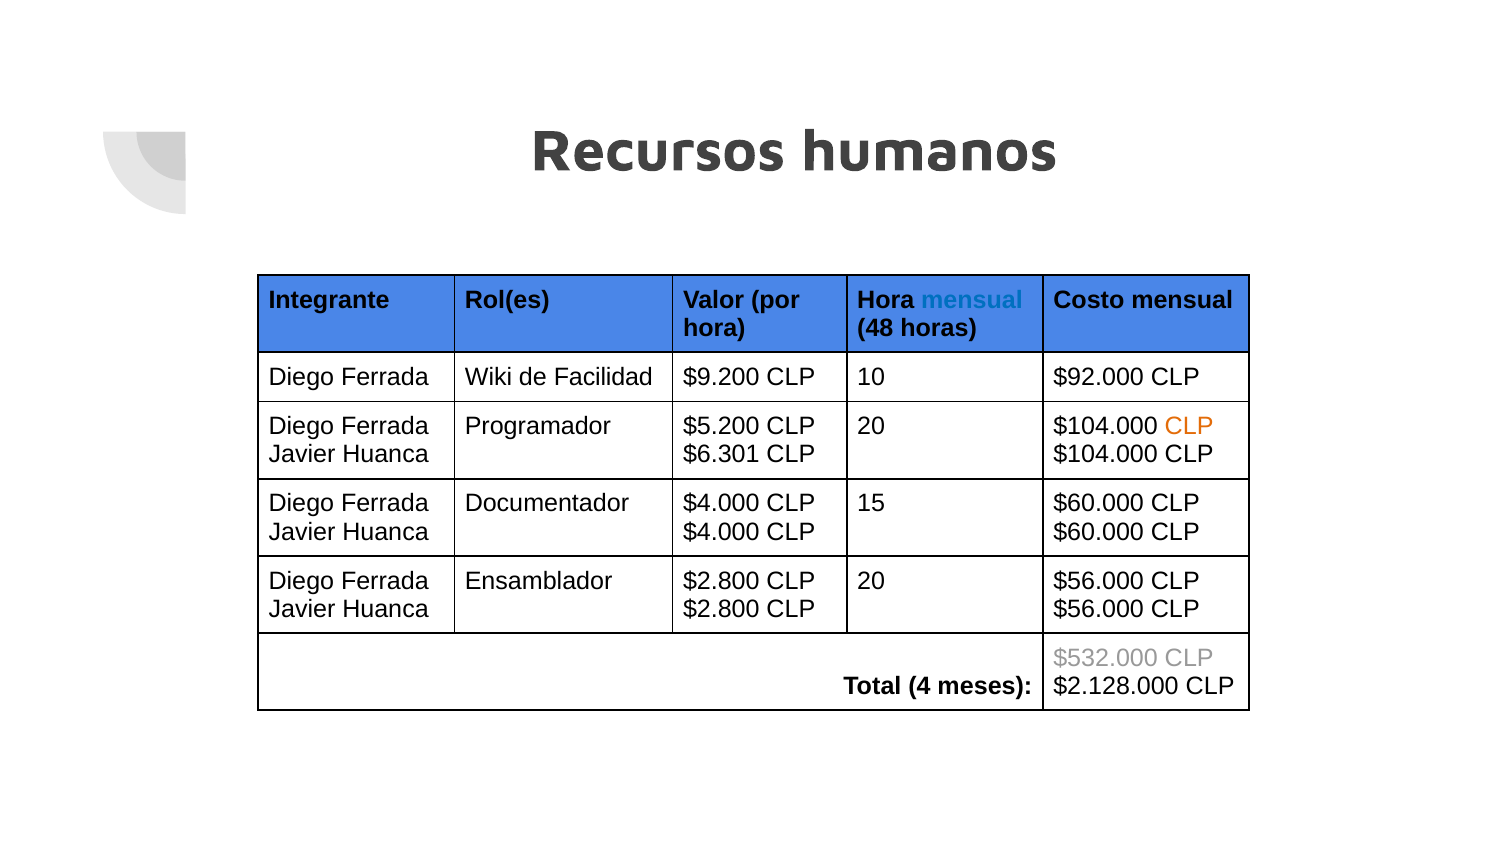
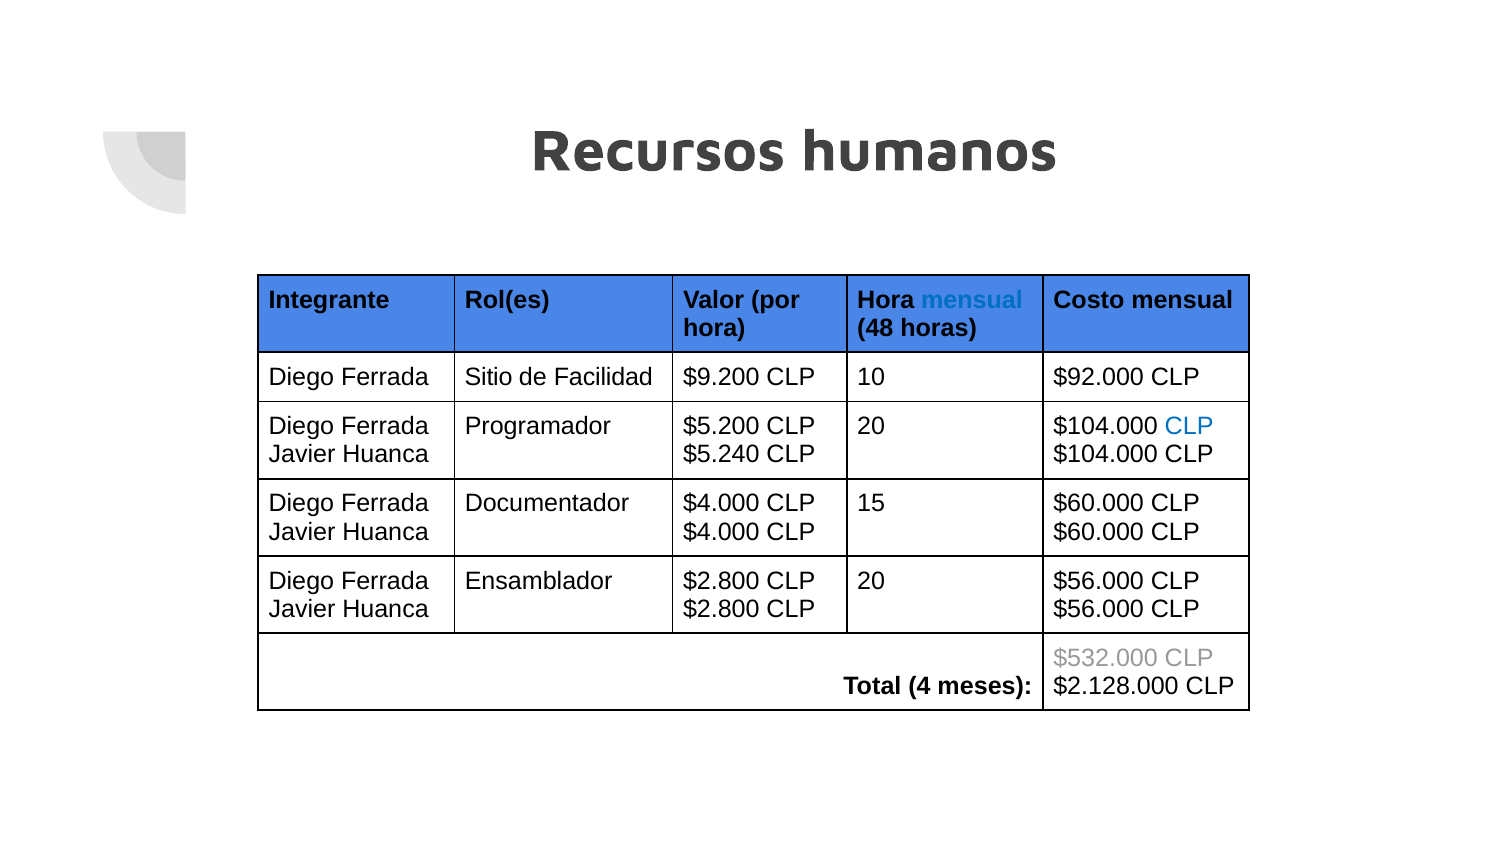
Wiki: Wiki -> Sitio
CLP at (1189, 426) colour: orange -> blue
$6.301: $6.301 -> $5.240
